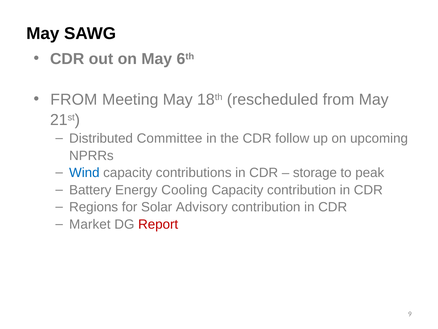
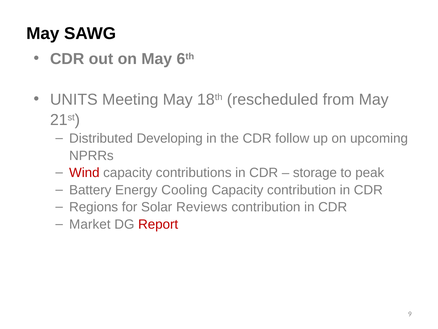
FROM at (74, 99): FROM -> UNITS
Committee: Committee -> Developing
Wind colour: blue -> red
Advisory: Advisory -> Reviews
